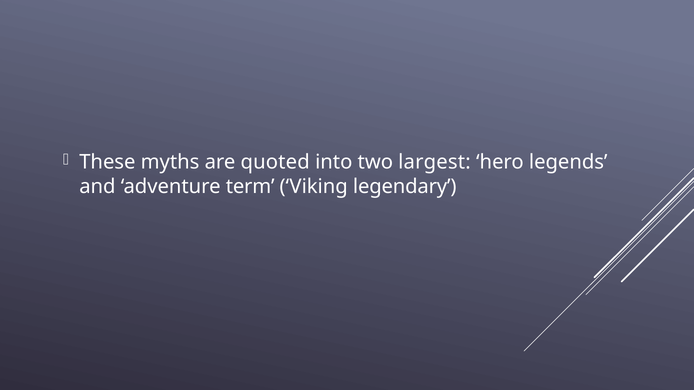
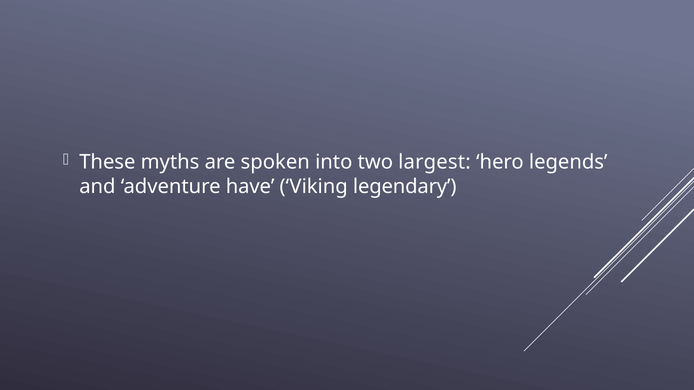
quoted: quoted -> spoken
term: term -> have
